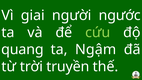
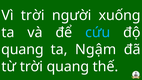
Vì giai: giai -> trời
ngước: ngước -> xuống
cứu colour: light green -> light blue
trời truyền: truyền -> quang
